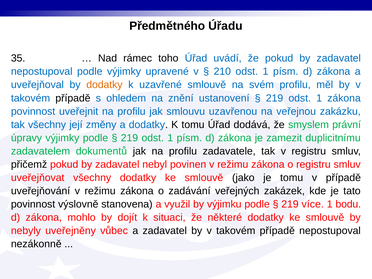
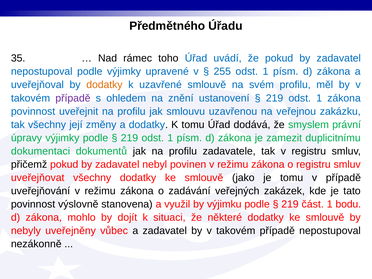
210: 210 -> 255
případě at (73, 98) colour: black -> purple
zadavatelem: zadavatelem -> dokumentaci
více: více -> část
